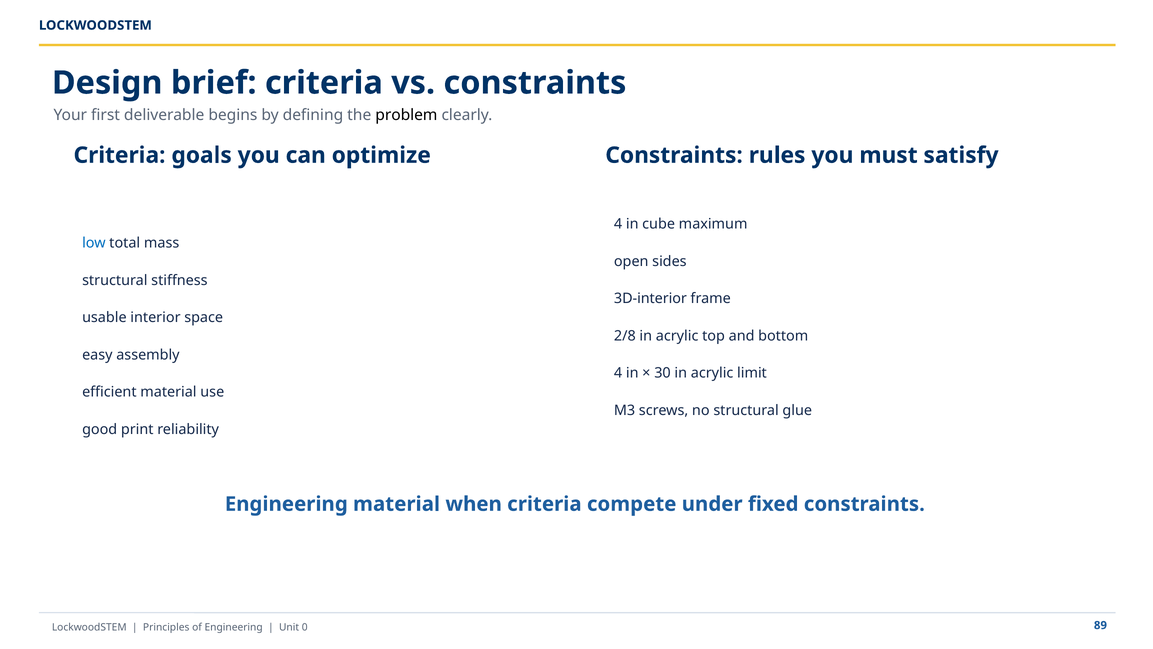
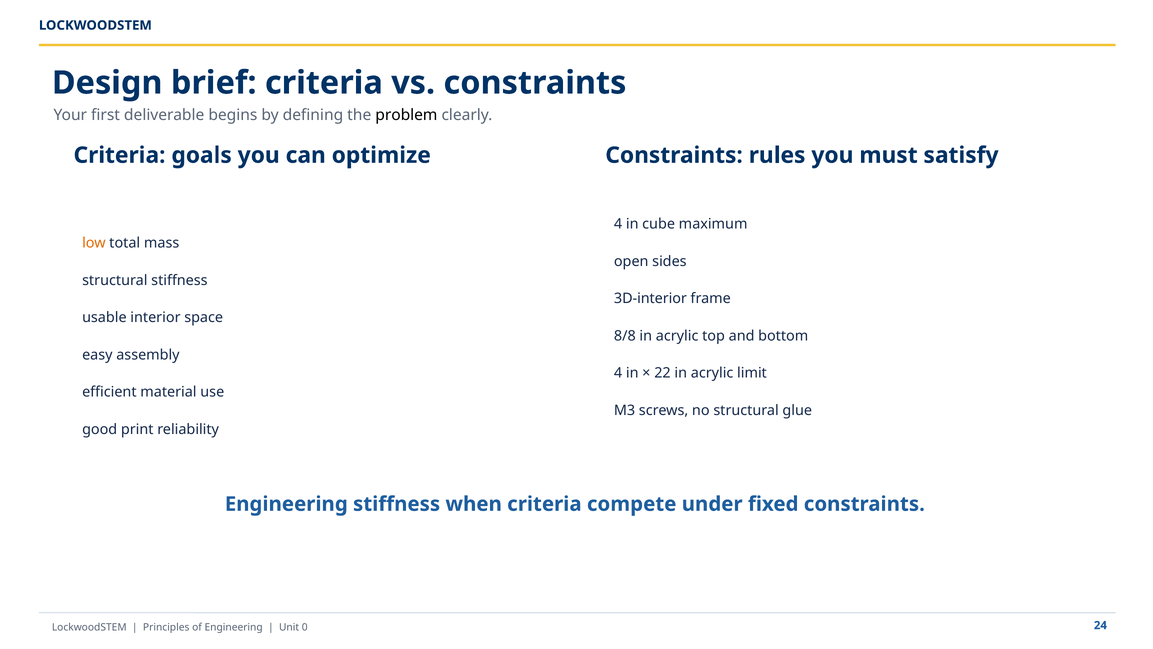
low colour: blue -> orange
2/8: 2/8 -> 8/8
30: 30 -> 22
Engineering material: material -> stiffness
89: 89 -> 24
